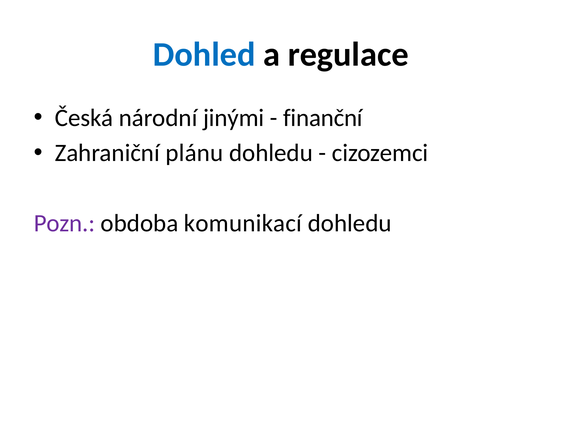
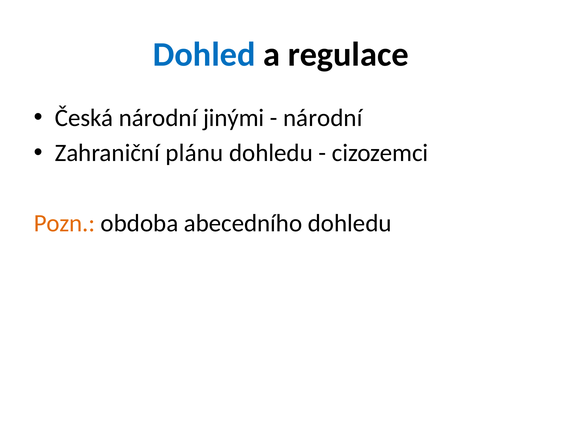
finanční at (323, 118): finanční -> národní
Pozn colour: purple -> orange
komunikací: komunikací -> abecedního
